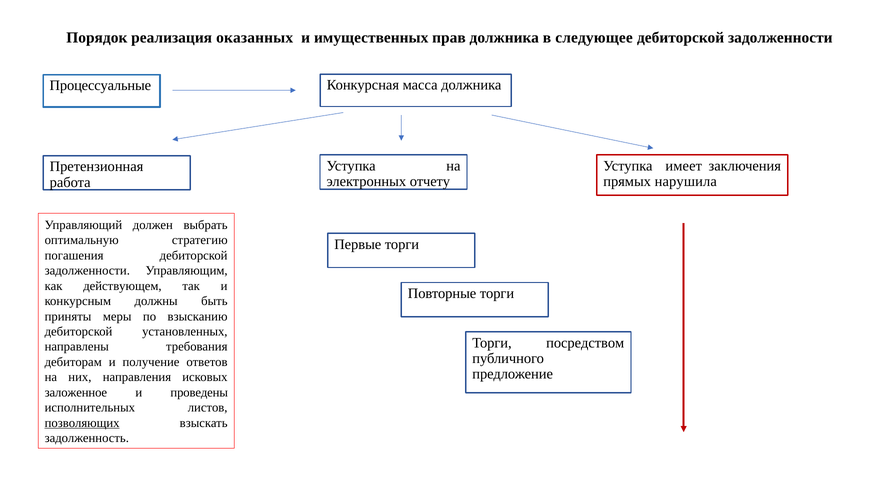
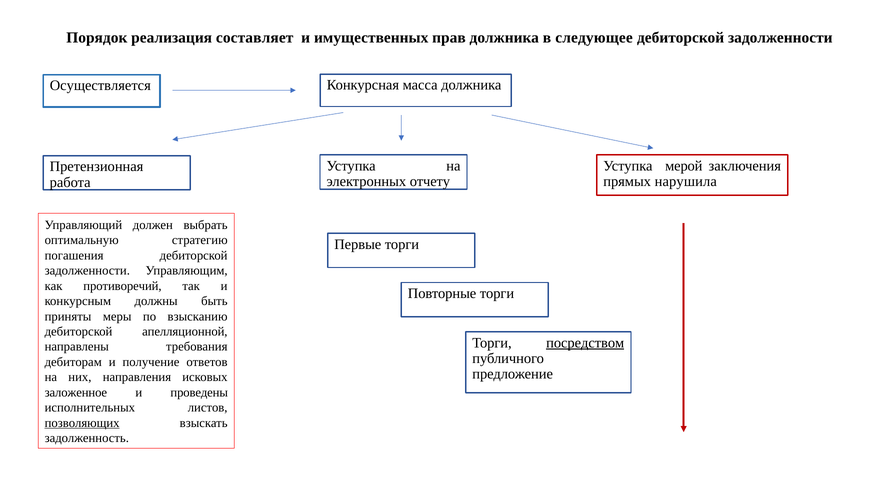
оказанных: оказанных -> составляет
Процессуальные: Процессуальные -> Осуществляется
имеет: имеет -> мерой
действующем: действующем -> противоречий
установленных: установленных -> апелляционной
посредством underline: none -> present
